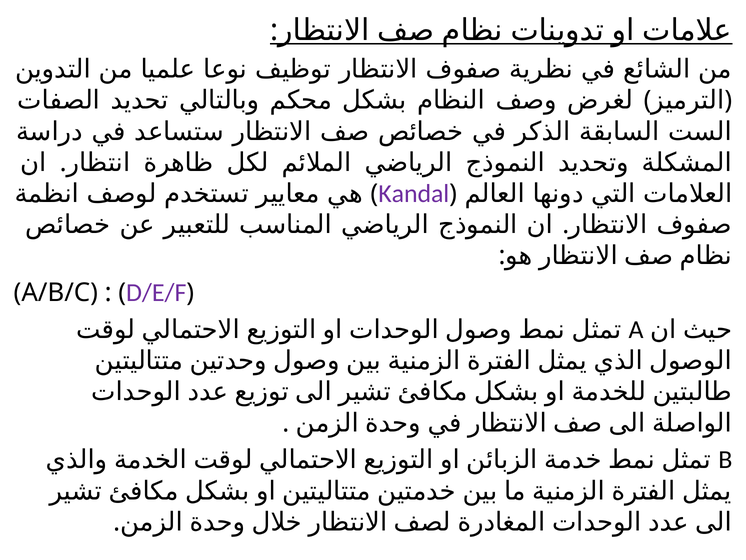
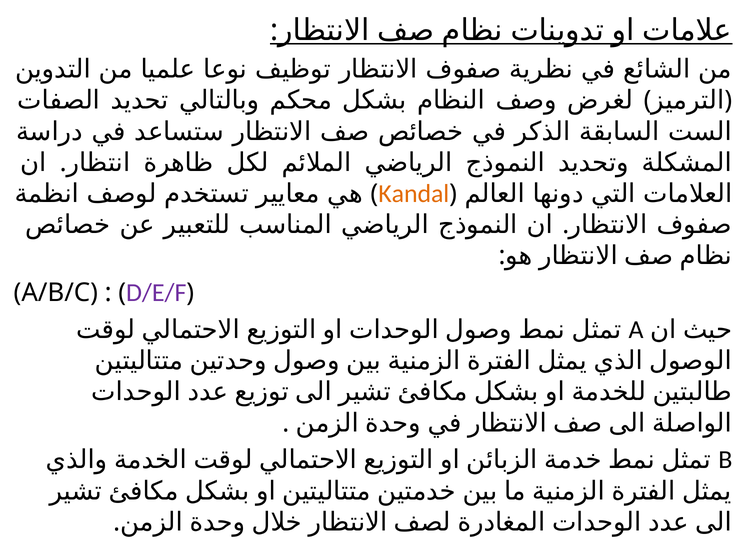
Kandal colour: purple -> orange
